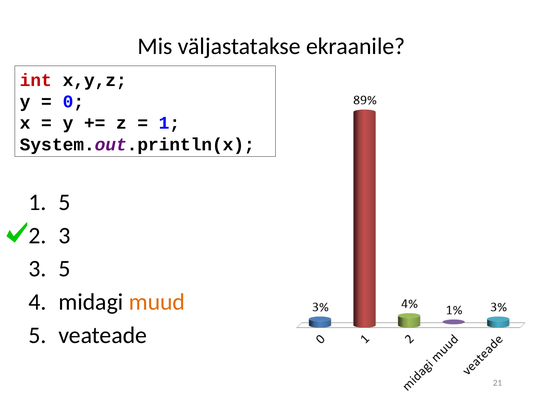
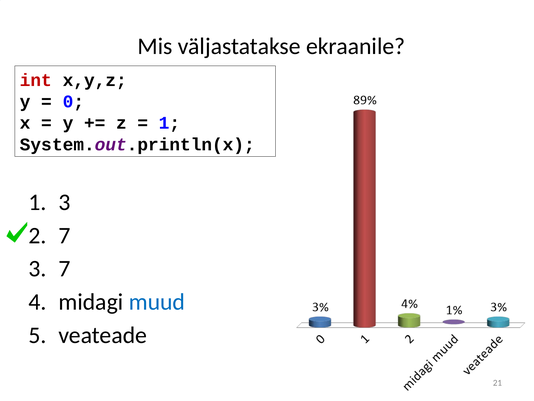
1 5: 5 -> 3
2 3: 3 -> 7
5 at (64, 268): 5 -> 7
muud colour: orange -> blue
